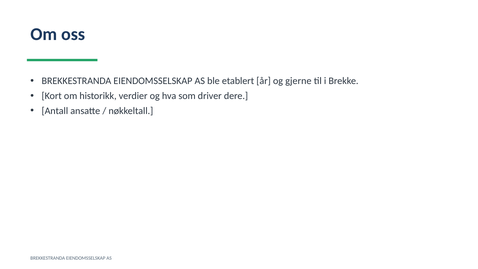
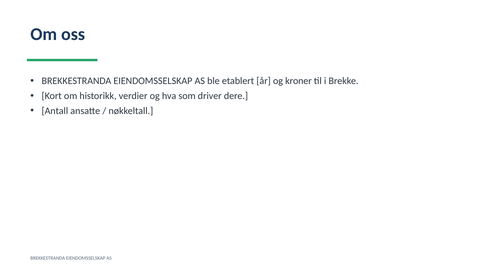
gjerne: gjerne -> kroner
